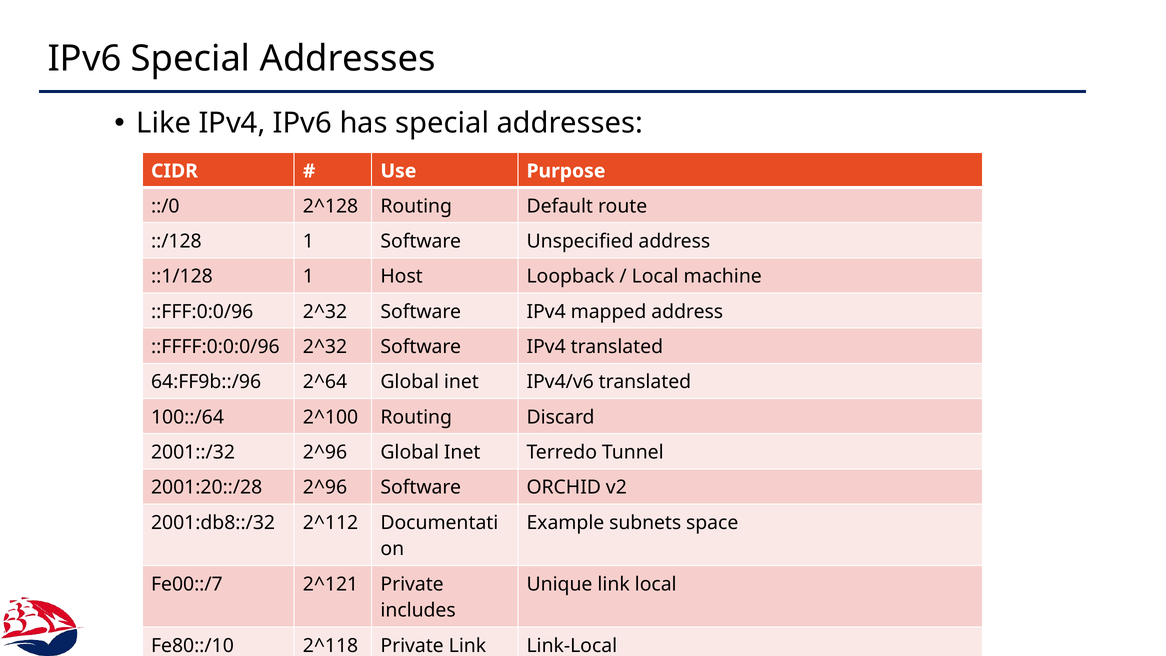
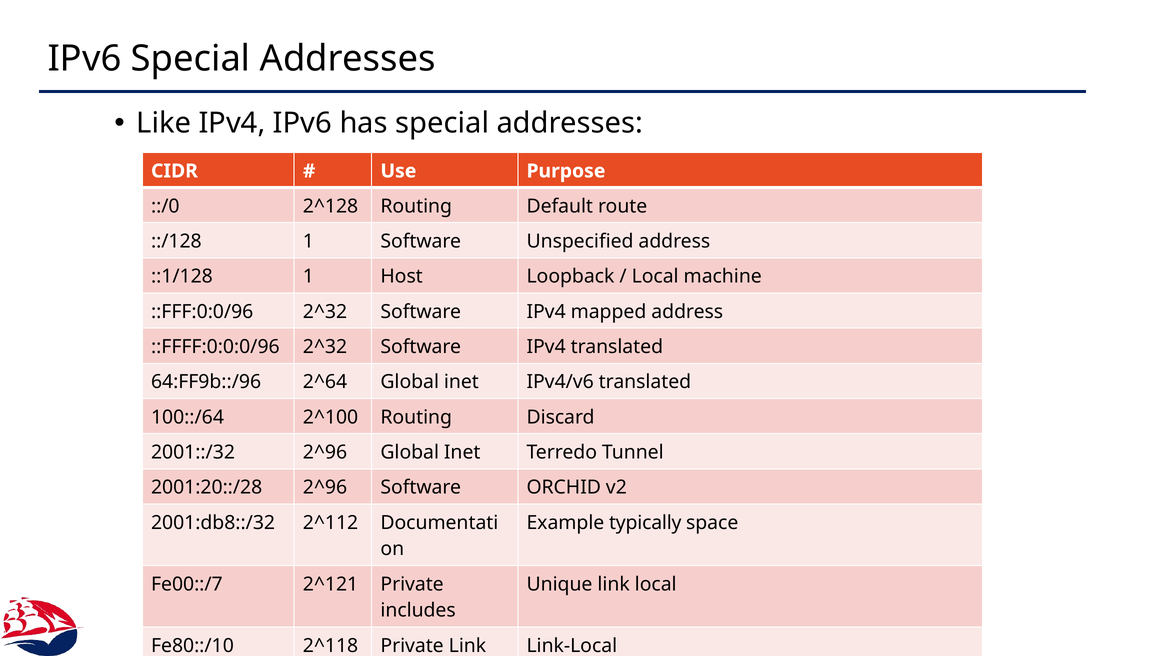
subnets: subnets -> typically
